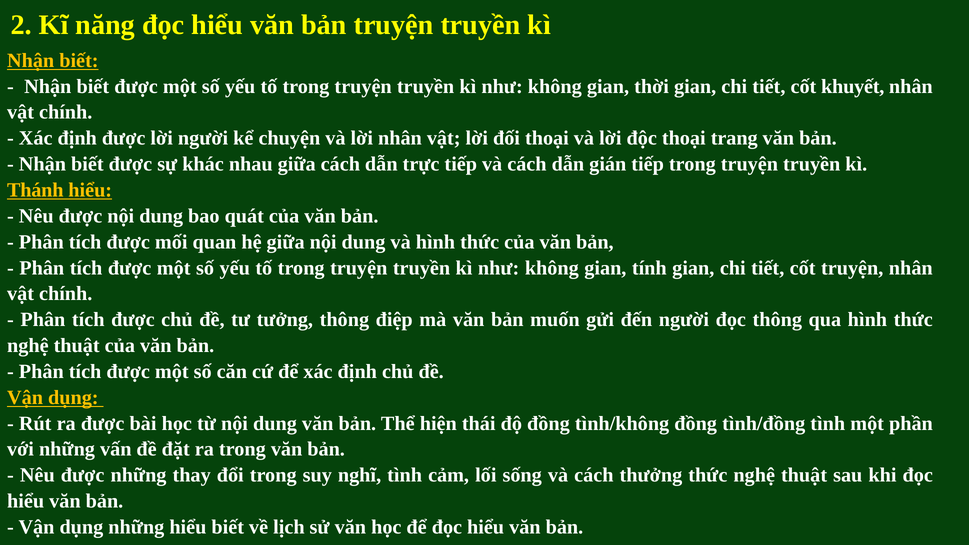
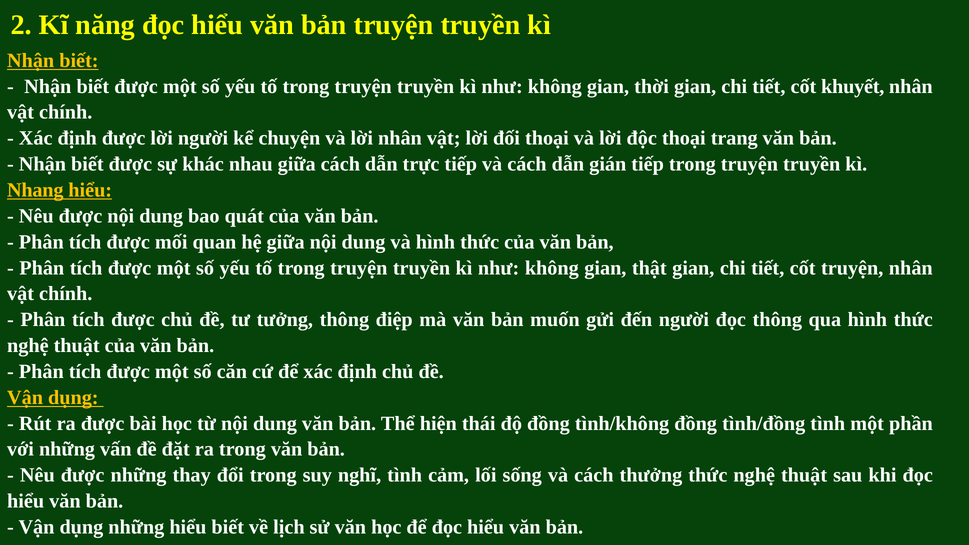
Thánh: Thánh -> Nhang
tính: tính -> thật
